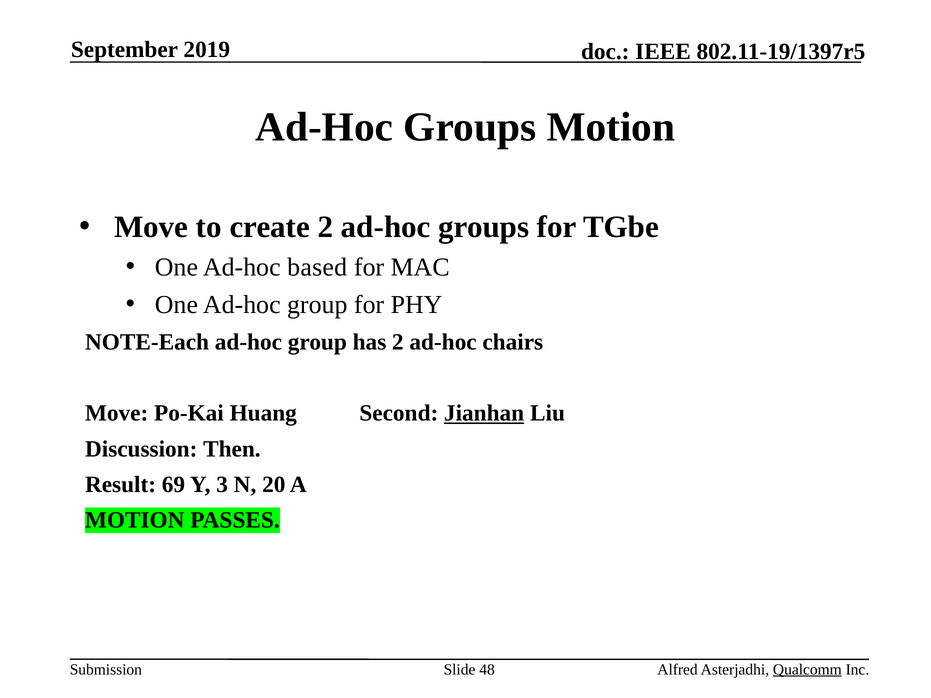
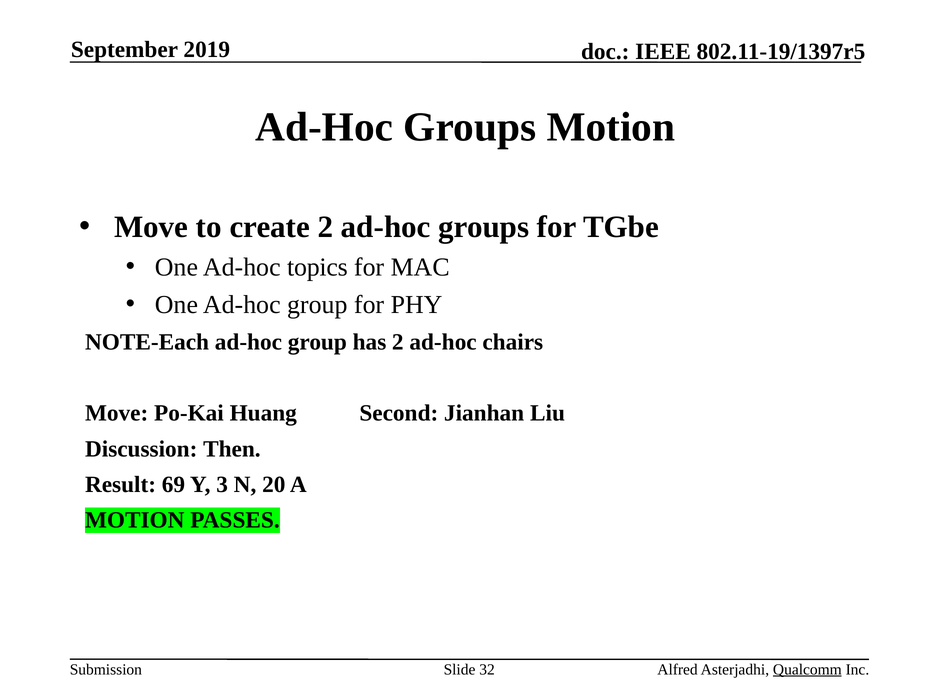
based: based -> topics
Jianhan underline: present -> none
48: 48 -> 32
